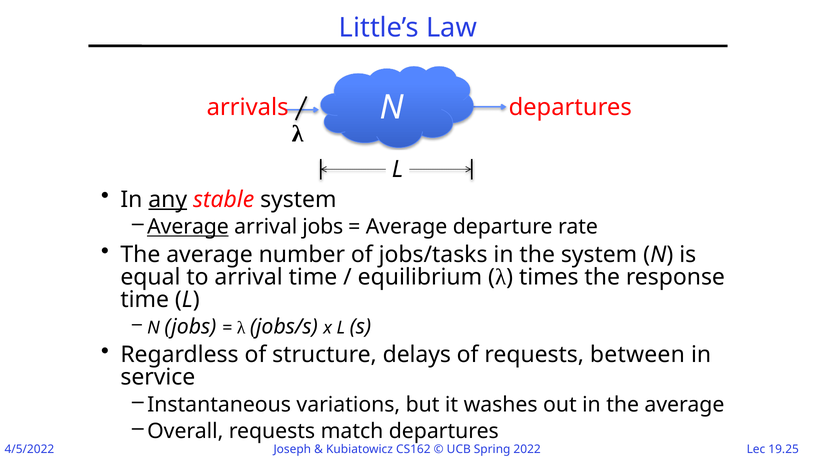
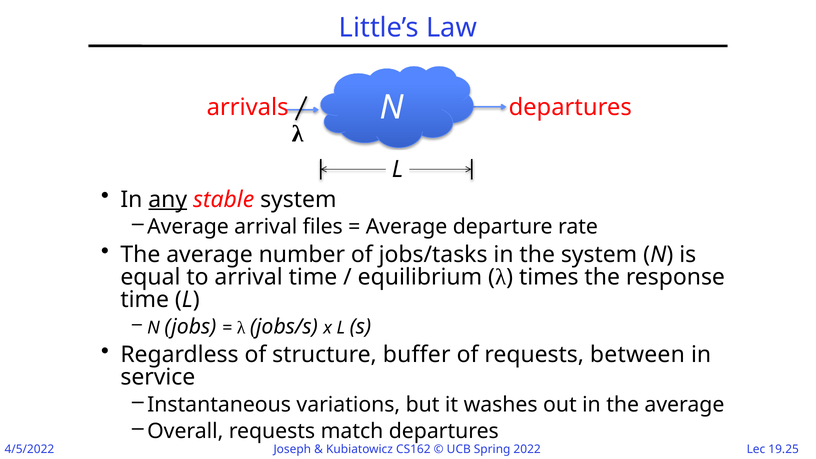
Average at (188, 227) underline: present -> none
arrival jobs: jobs -> files
delays: delays -> buffer
